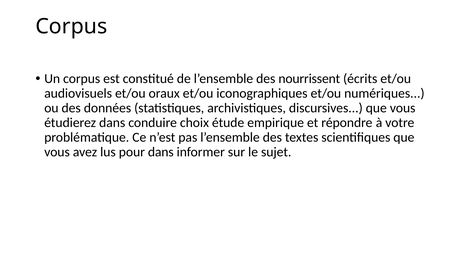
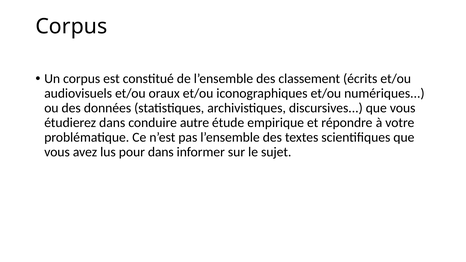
nourrissent: nourrissent -> classement
choix: choix -> autre
